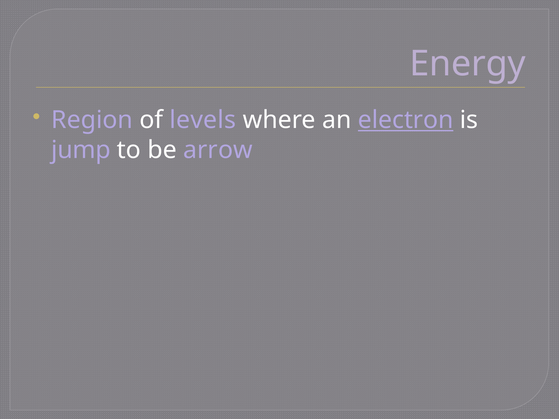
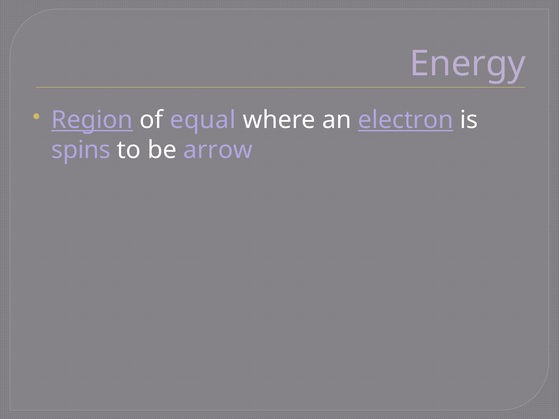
Region underline: none -> present
levels: levels -> equal
jump: jump -> spins
